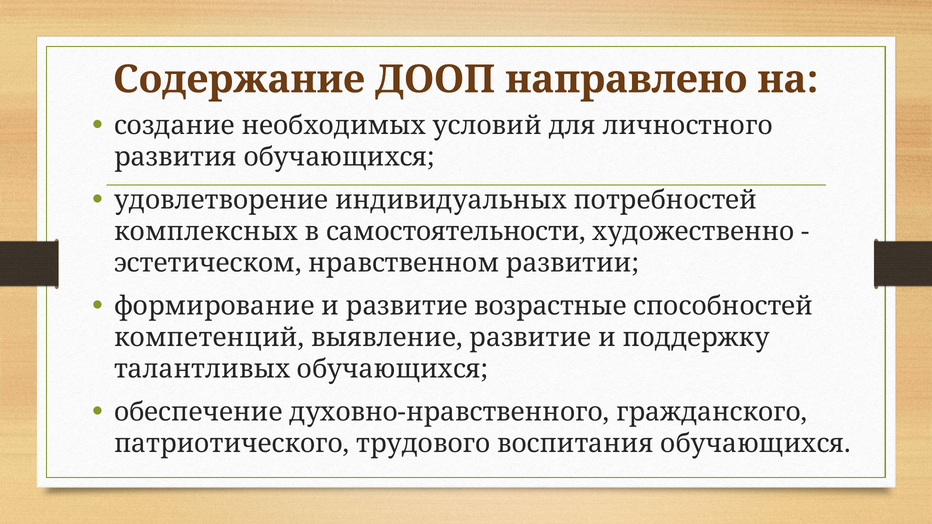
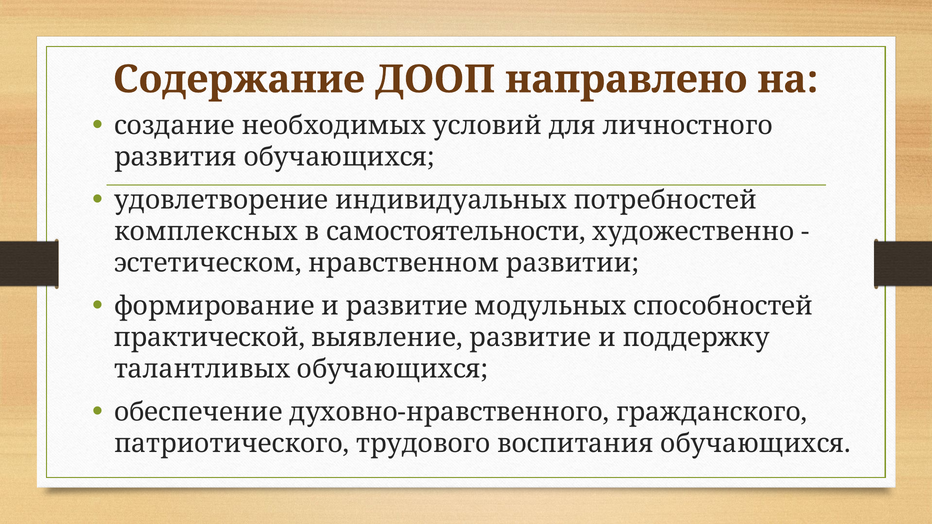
возрастные: возрастные -> модульных
компетенций: компетенций -> практической
